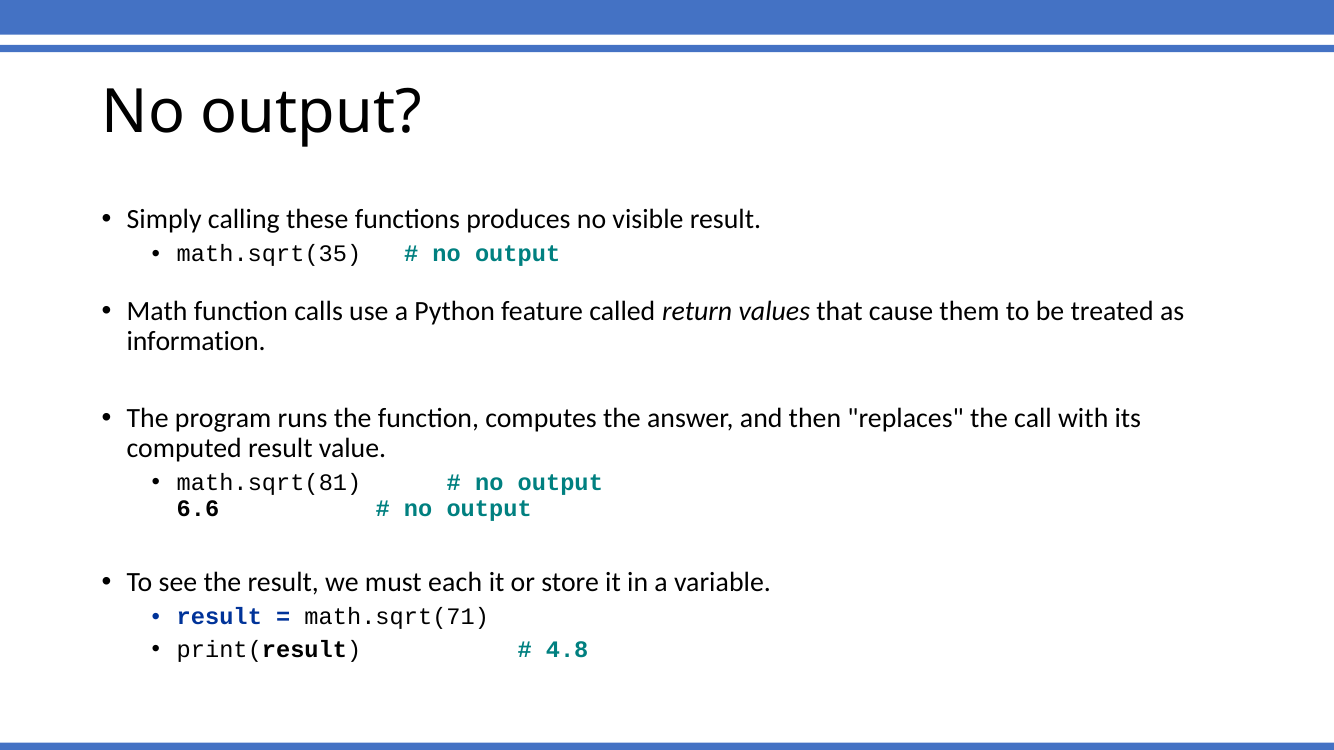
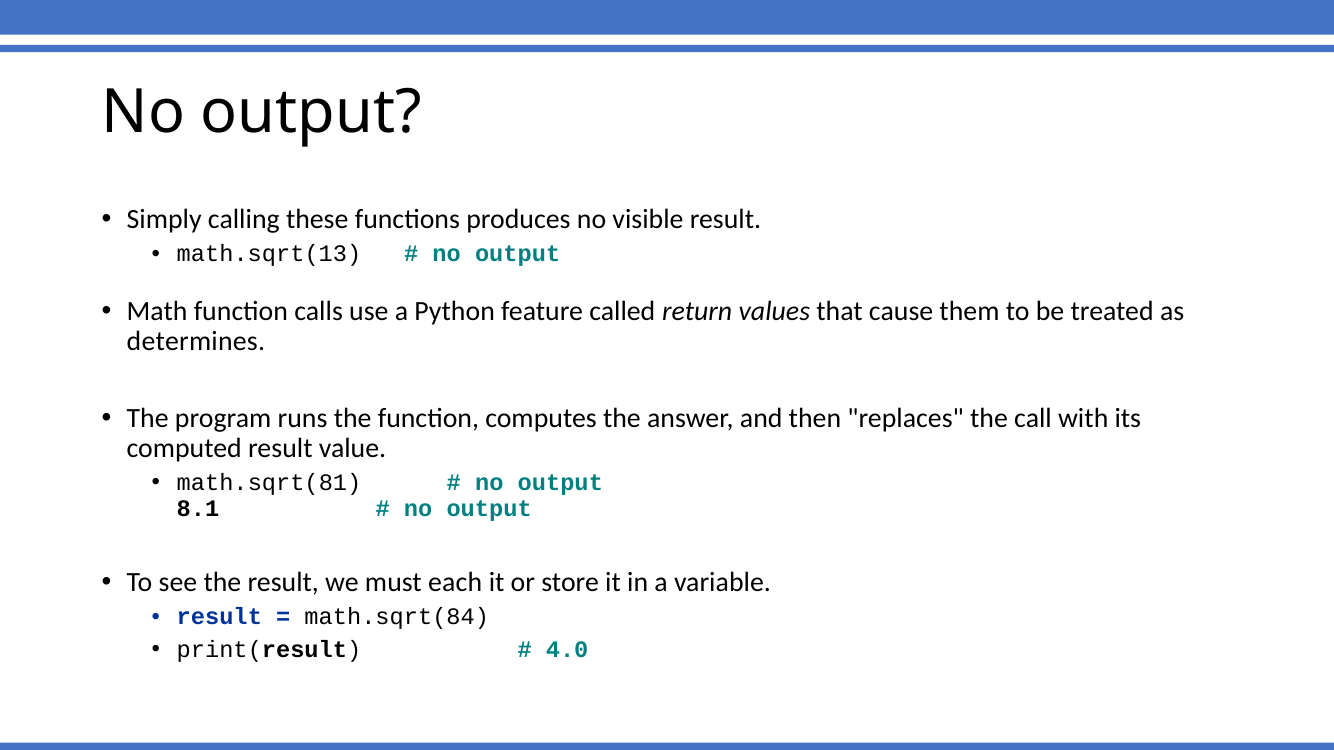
math.sqrt(35: math.sqrt(35 -> math.sqrt(13
information: information -> determines
6.6: 6.6 -> 8.1
math.sqrt(71: math.sqrt(71 -> math.sqrt(84
4.8: 4.8 -> 4.0
